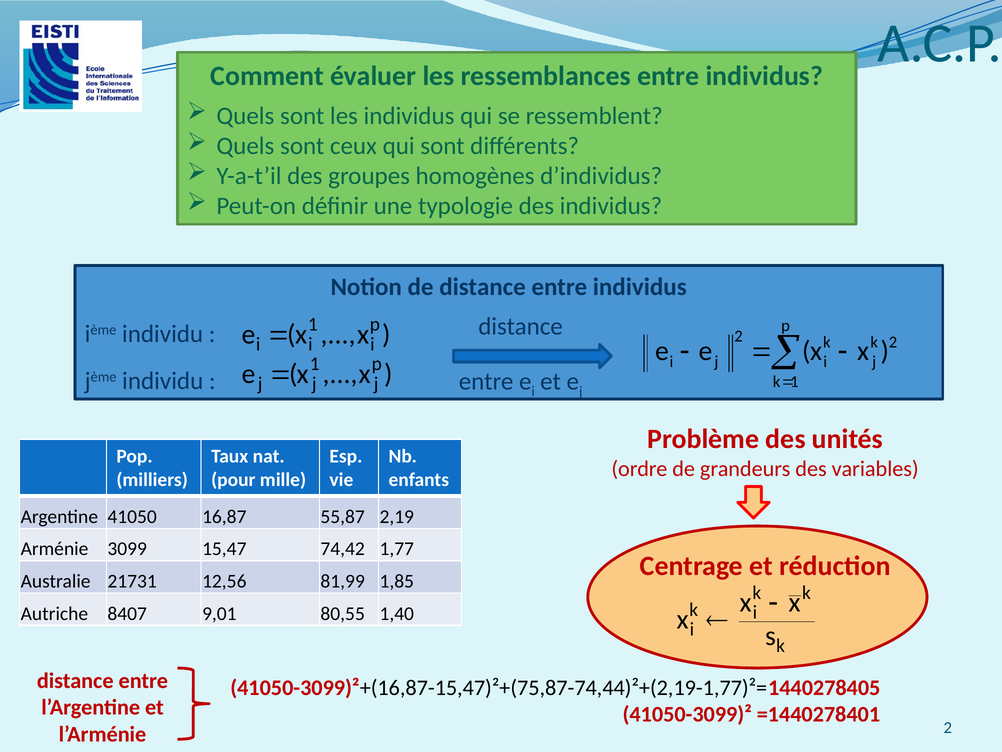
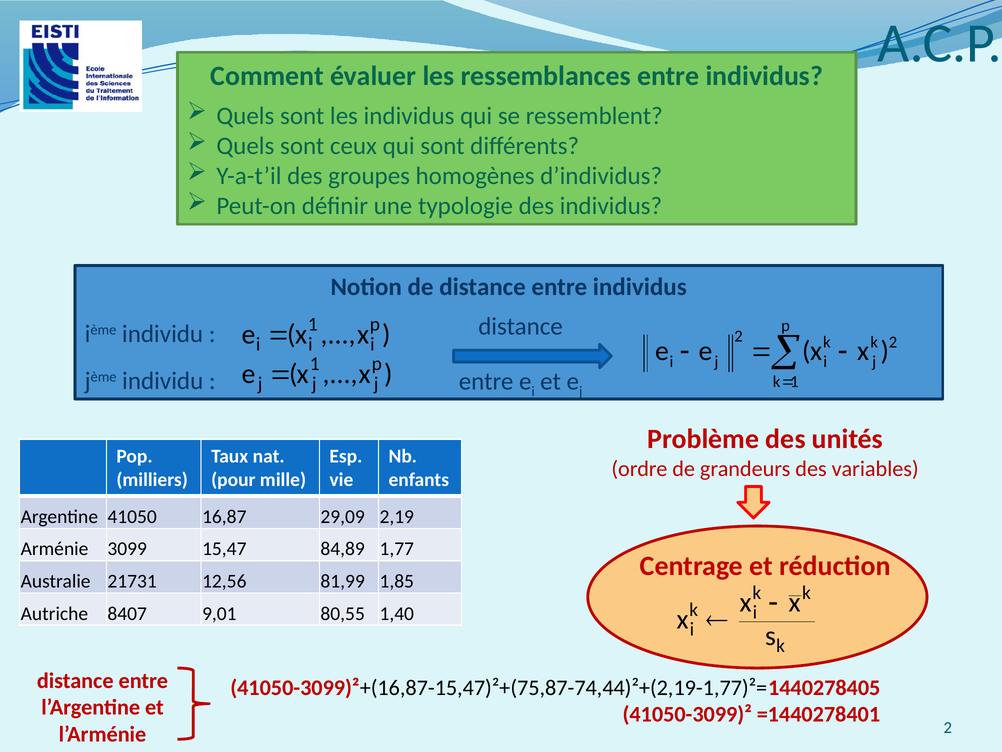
55,87: 55,87 -> 29,09
74,42: 74,42 -> 84,89
